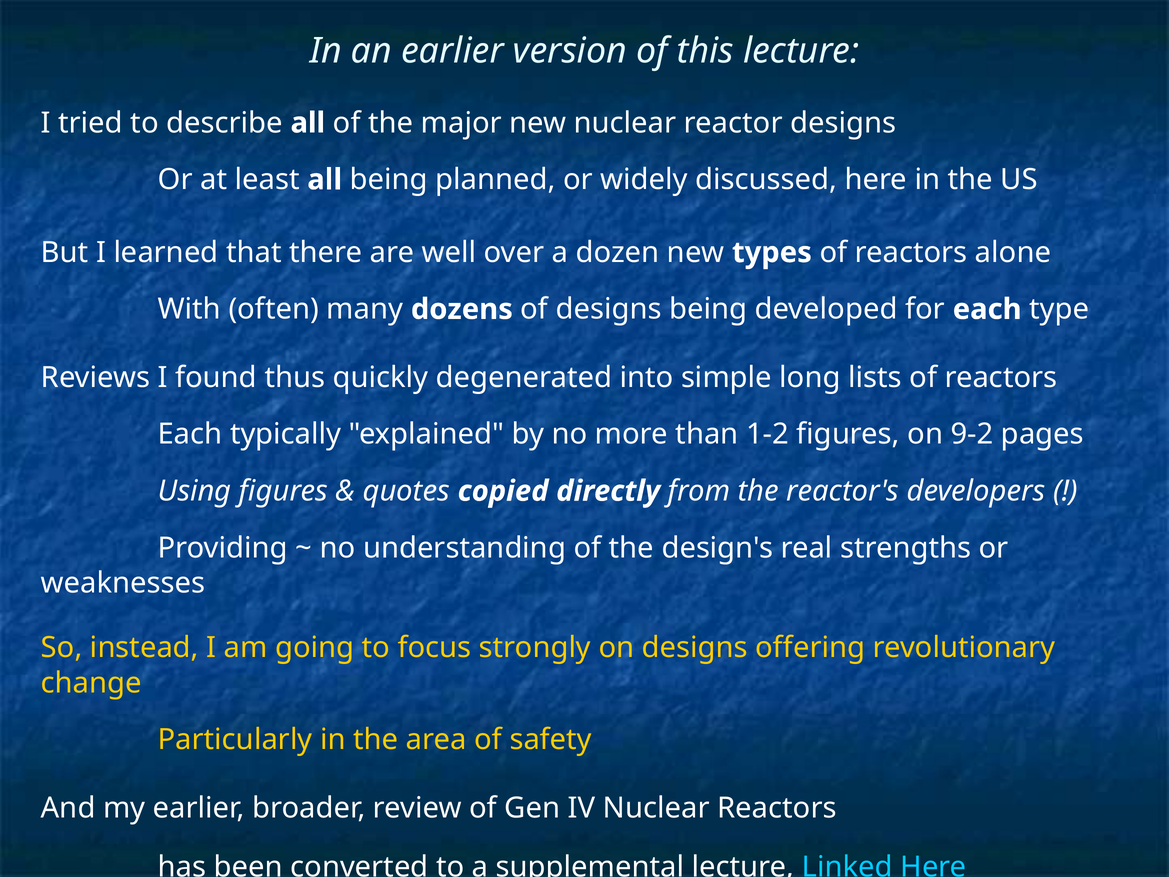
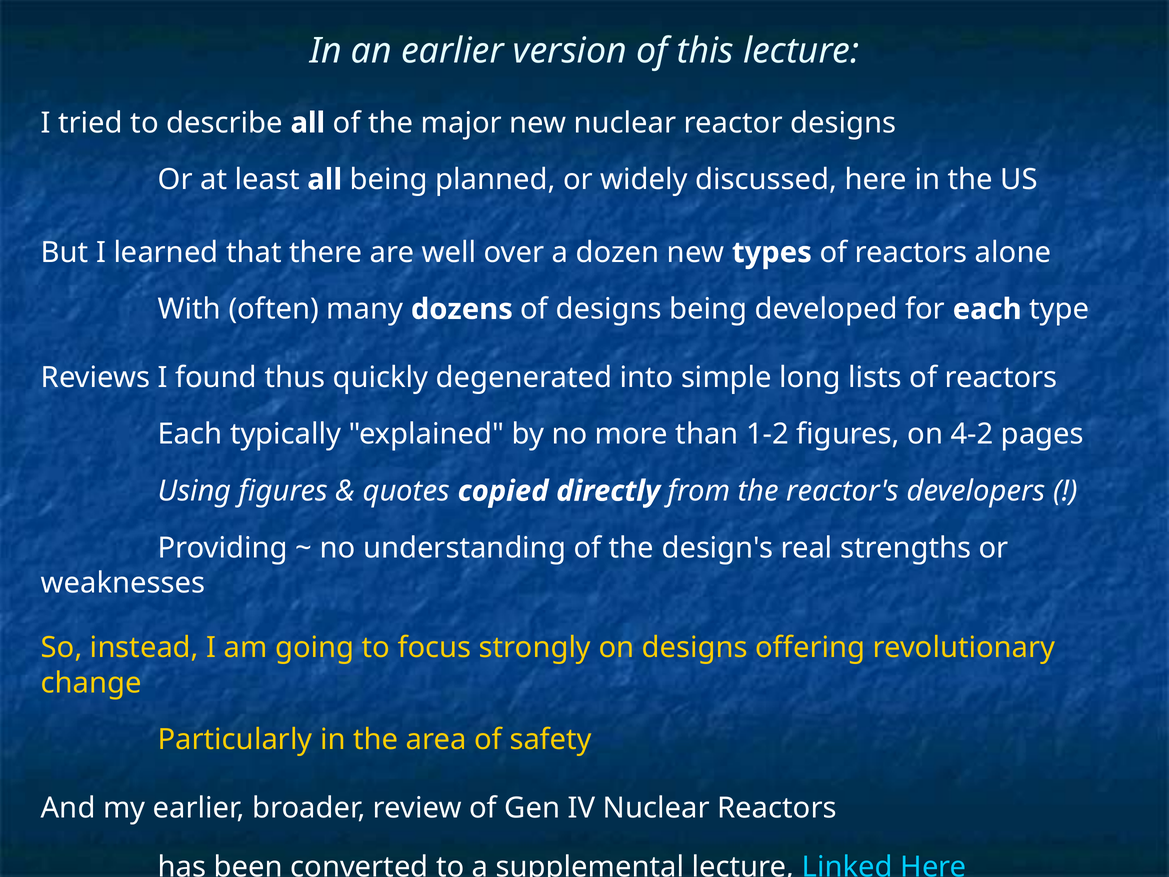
9-2: 9-2 -> 4-2
